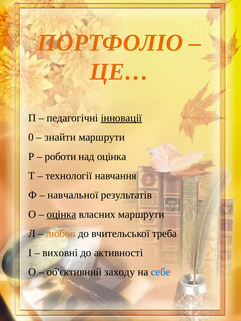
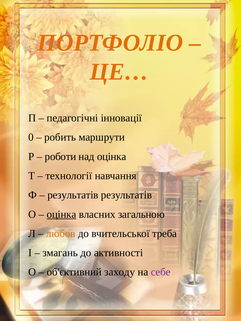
інновації underline: present -> none
знайти: знайти -> робить
навчальної at (73, 195): навчальної -> результатів
власних маршрути: маршрути -> загальною
виховні: виховні -> змагань
себе colour: blue -> purple
